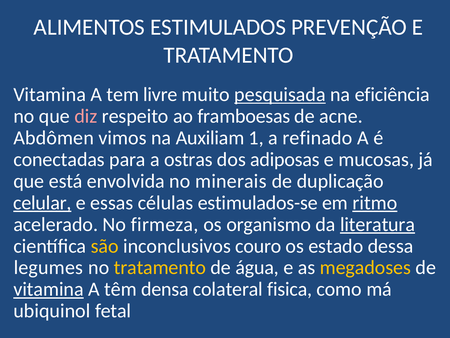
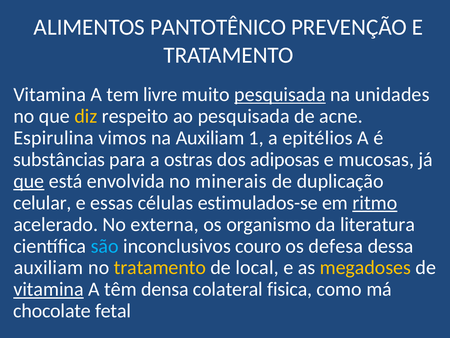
ESTIMULADOS: ESTIMULADOS -> PANTOTÊNICO
eficiência: eficiência -> unidades
diz colour: pink -> yellow
ao framboesas: framboesas -> pesquisada
Abdômen: Abdômen -> Espirulina
refinado: refinado -> epitélios
conectadas: conectadas -> substâncias
que at (29, 181) underline: none -> present
celular underline: present -> none
firmeza: firmeza -> externa
literatura underline: present -> none
são colour: yellow -> light blue
estado: estado -> defesa
legumes at (48, 267): legumes -> auxiliam
água: água -> local
ubiquinol: ubiquinol -> chocolate
